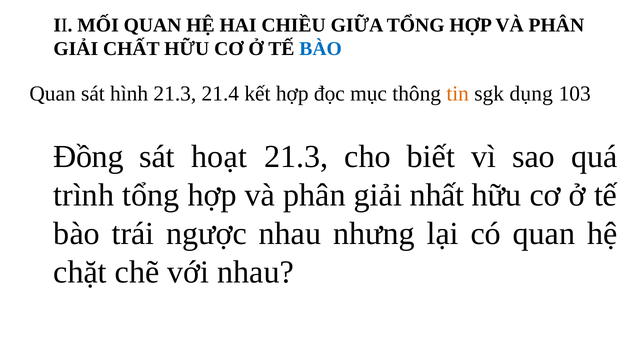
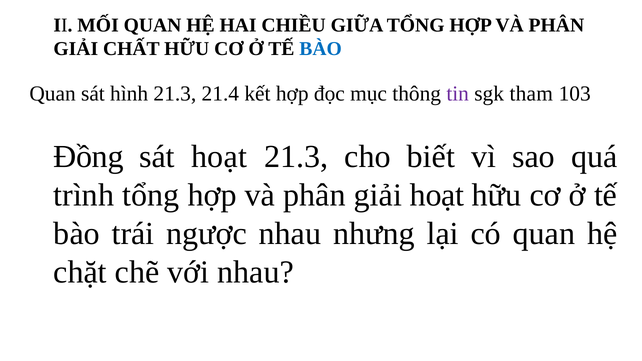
tin colour: orange -> purple
dụng: dụng -> tham
giải nhất: nhất -> hoạt
